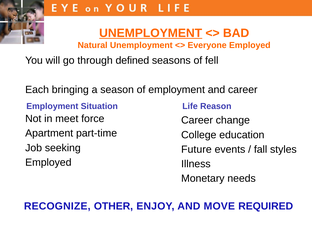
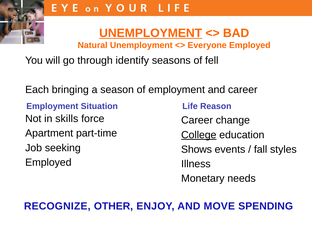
defined: defined -> identify
meet: meet -> skills
College underline: none -> present
Future: Future -> Shows
REQUIRED: REQUIRED -> SPENDING
